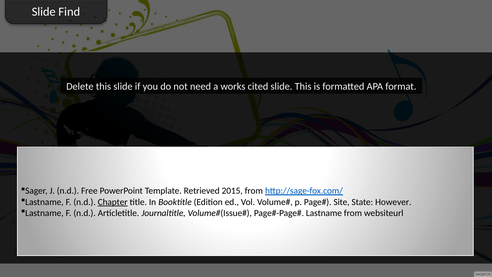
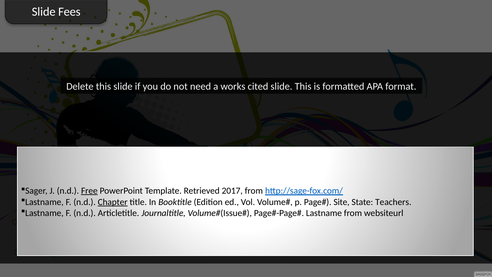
Find: Find -> Fees
Free underline: none -> present
2015: 2015 -> 2017
However: However -> Teachers
